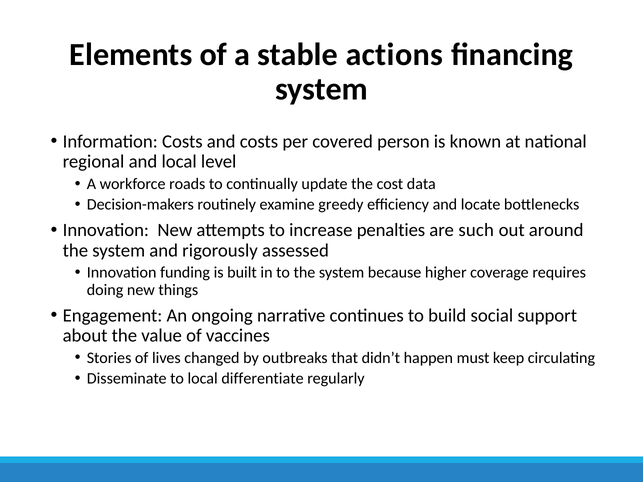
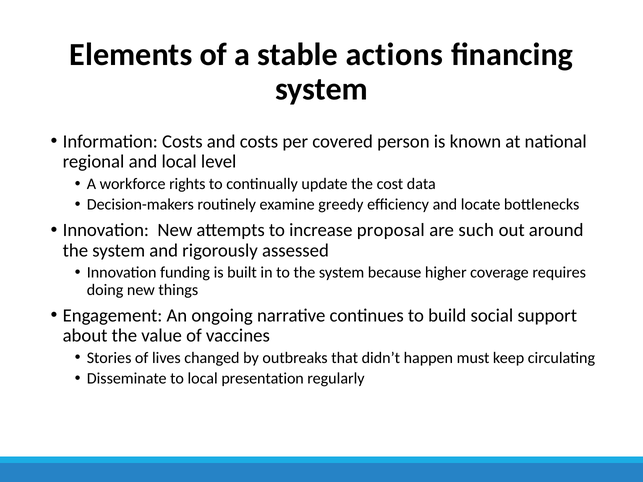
roads: roads -> rights
penalties: penalties -> proposal
differentiate: differentiate -> presentation
